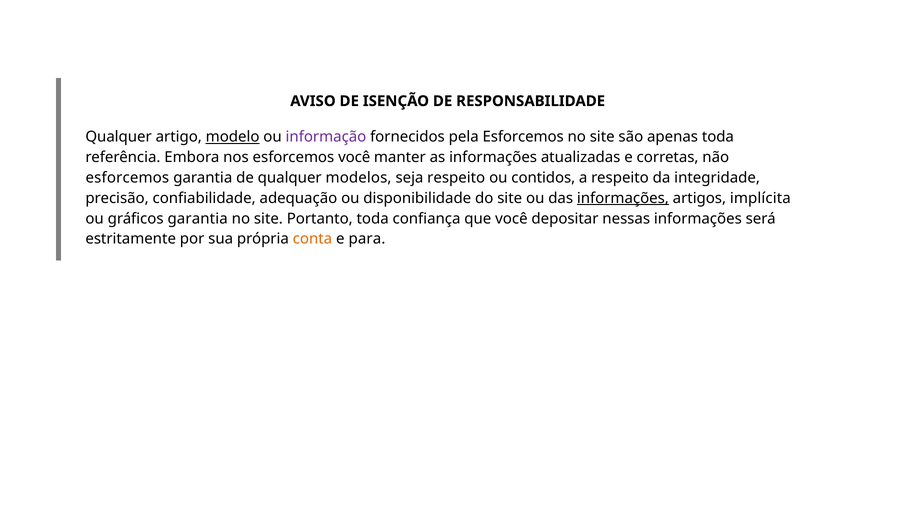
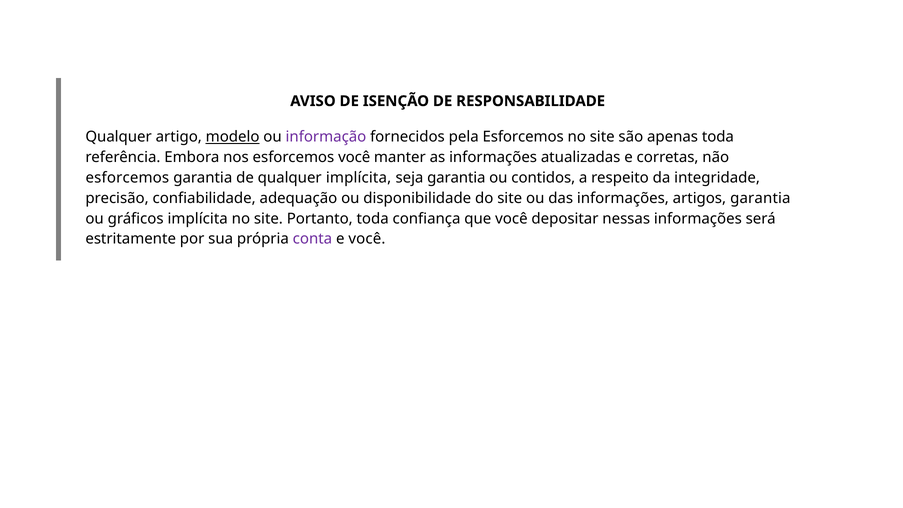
qualquer modelos: modelos -> implícita
seja respeito: respeito -> garantia
informações at (623, 198) underline: present -> none
artigos implícita: implícita -> garantia
gráficos garantia: garantia -> implícita
conta colour: orange -> purple
e para: para -> você
